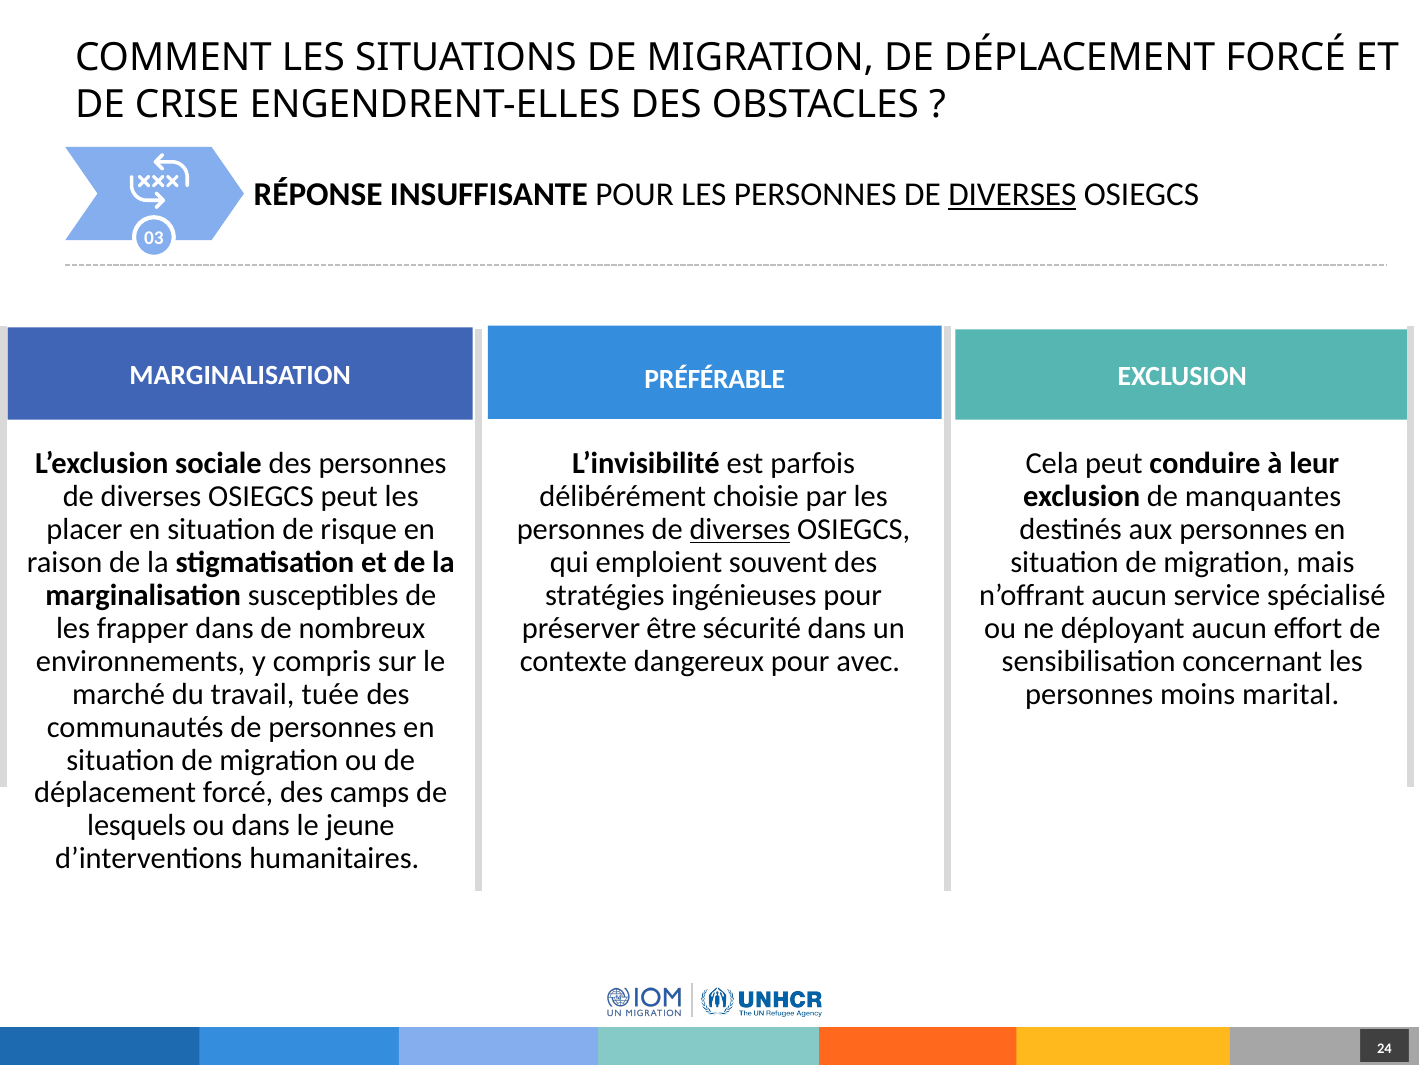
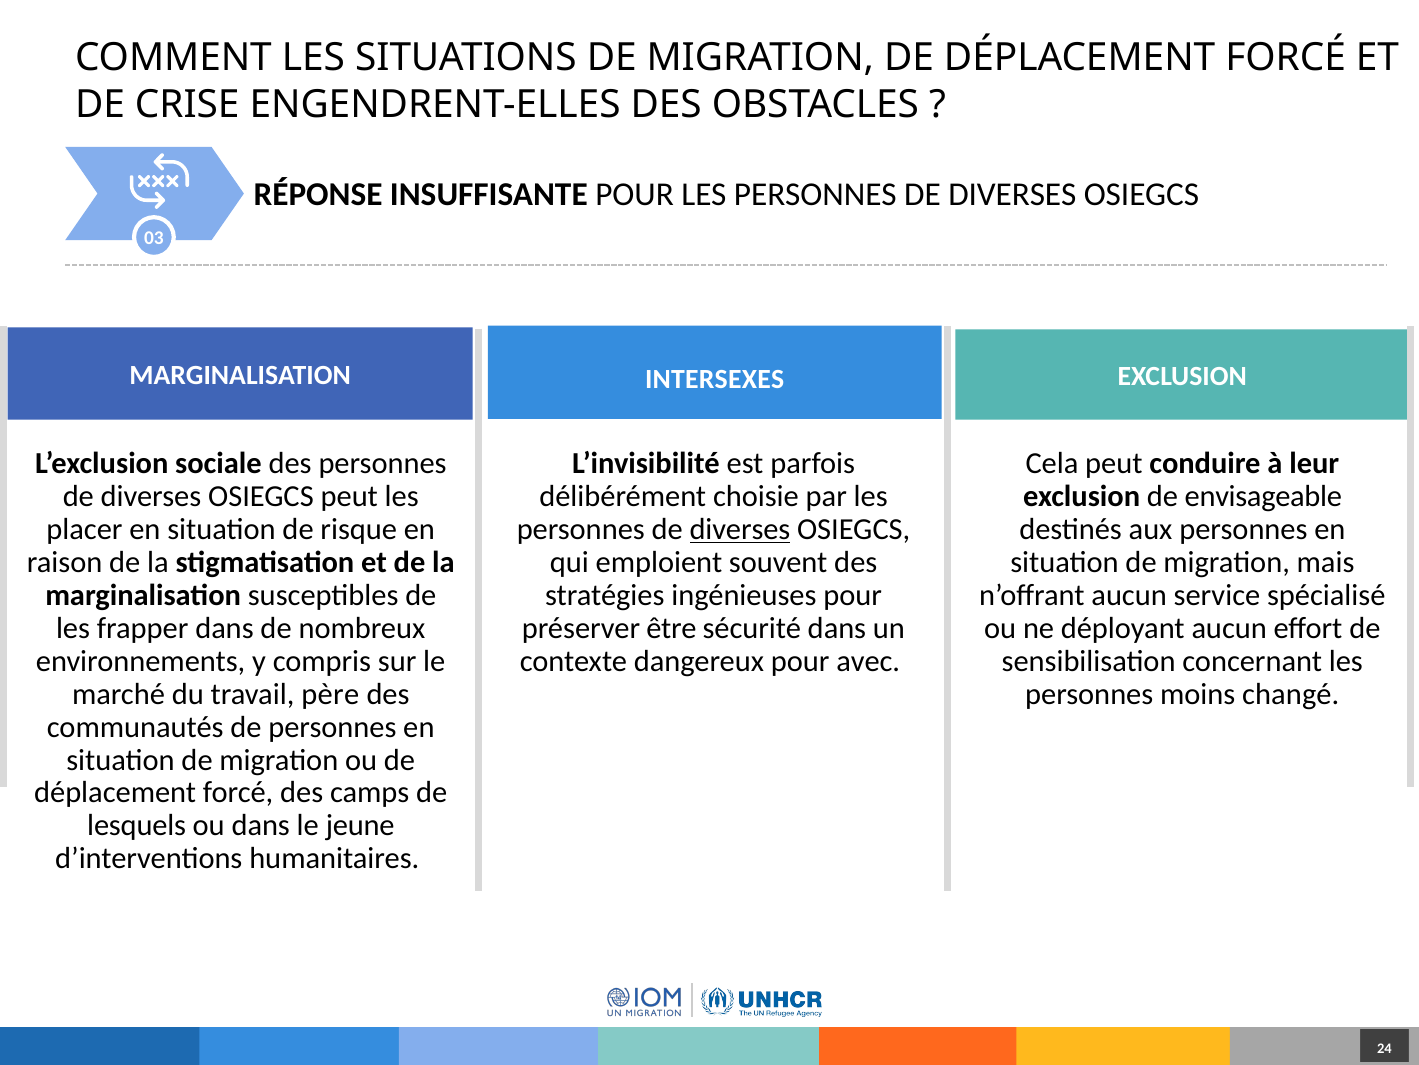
DIVERSES at (1012, 194) underline: present -> none
PRÉFÉRABLE: PRÉFÉRABLE -> INTERSEXES
manquantes: manquantes -> envisageable
tuée: tuée -> père
marital: marital -> changé
